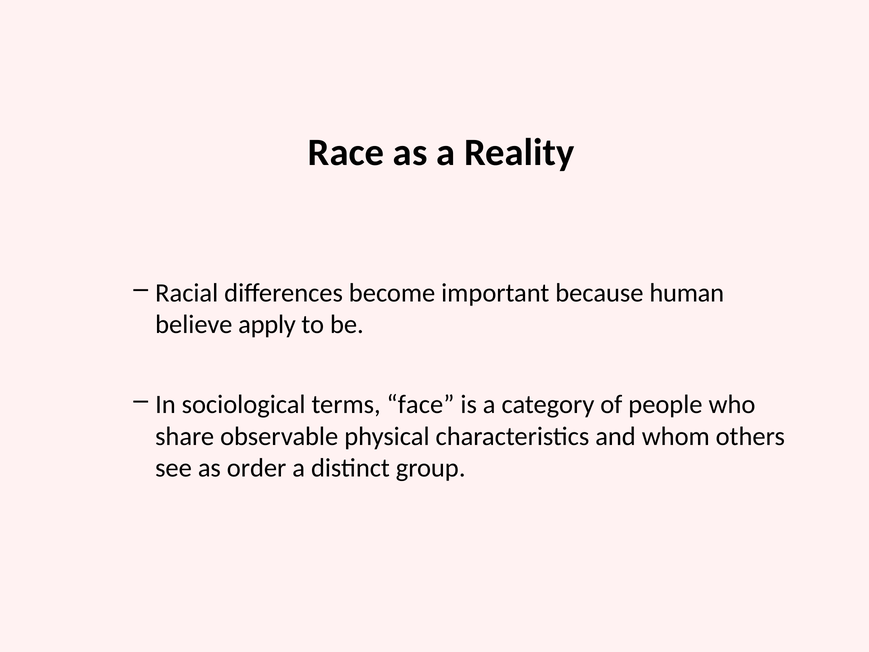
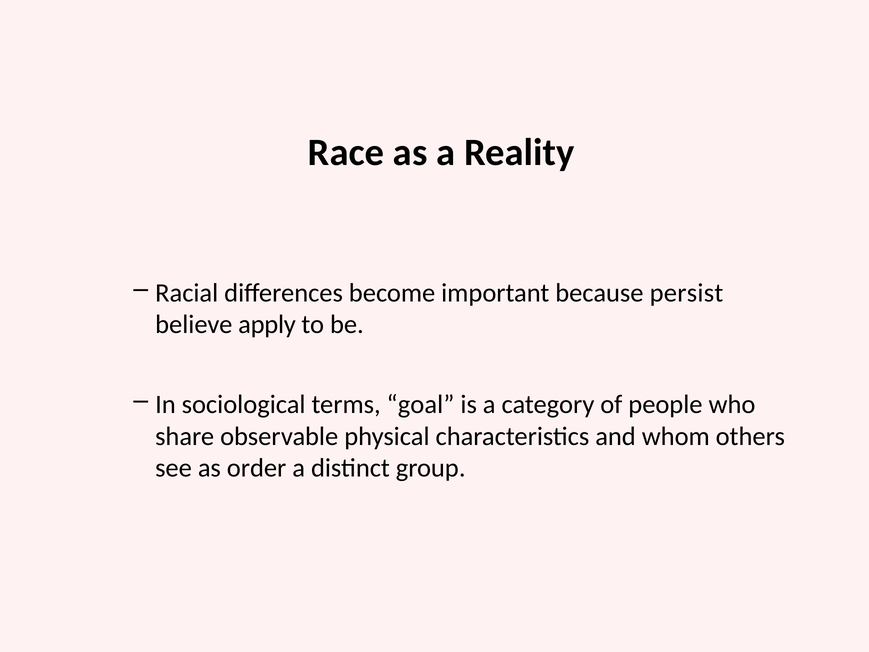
human: human -> persist
face: face -> goal
